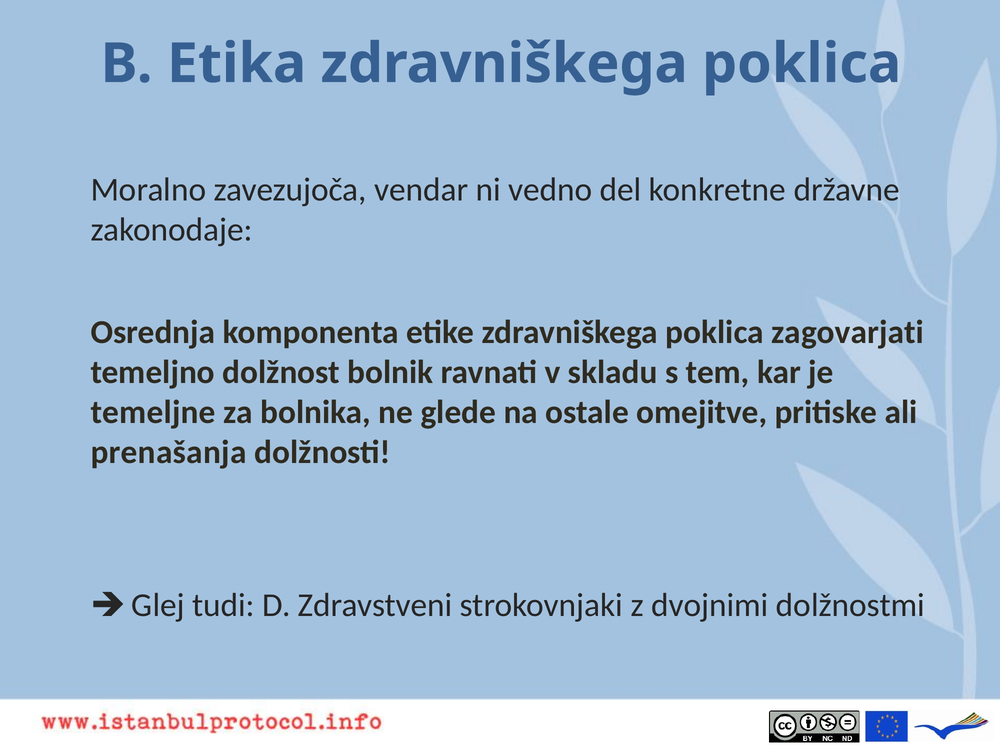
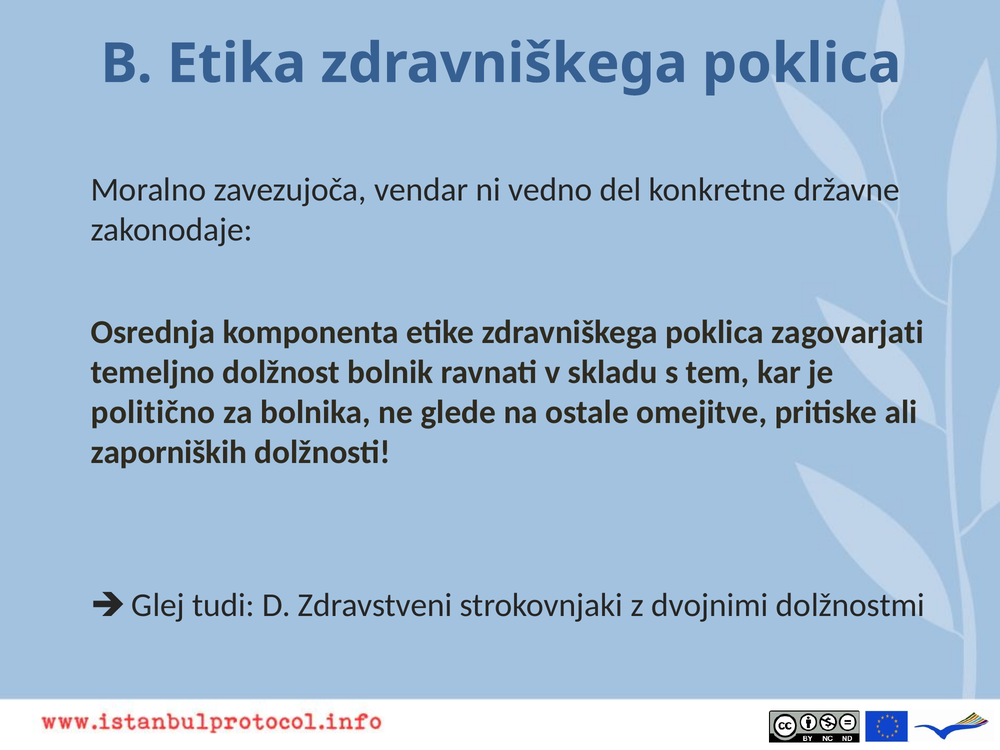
temeljne: temeljne -> politično
prenašanja: prenašanja -> zaporniških
